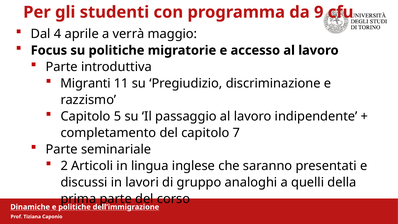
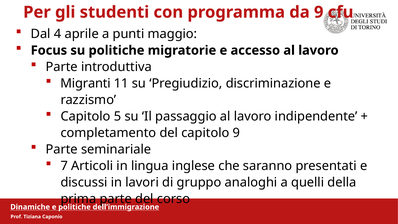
verrà: verrà -> punti
capitolo 7: 7 -> 9
2: 2 -> 7
